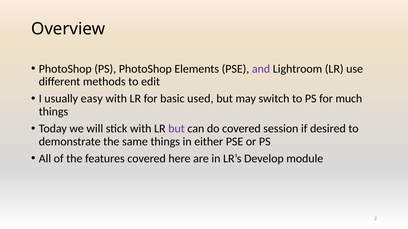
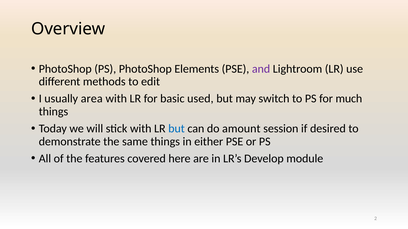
easy: easy -> area
but at (177, 129) colour: purple -> blue
do covered: covered -> amount
